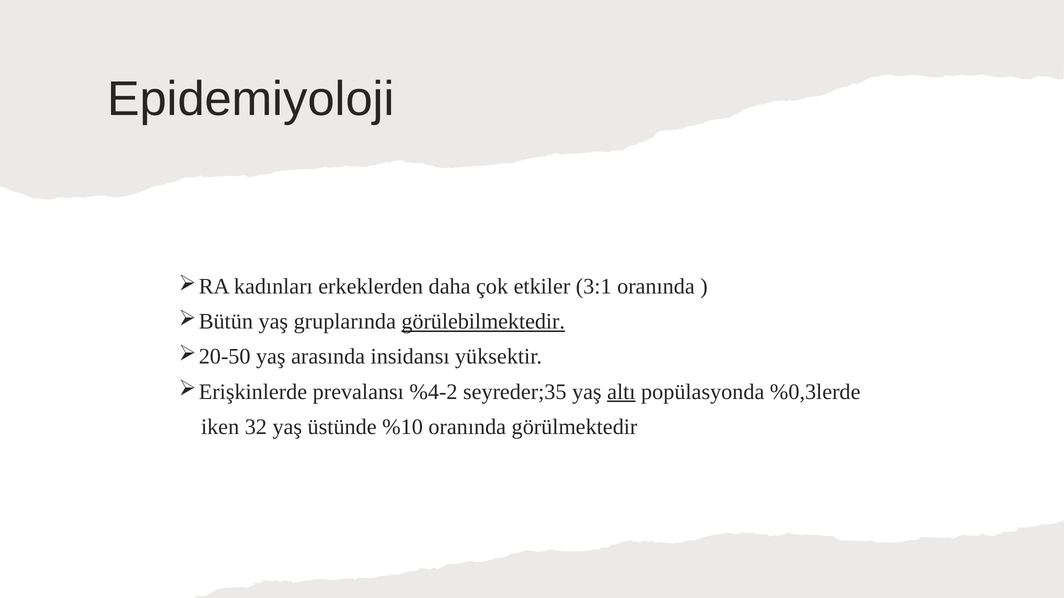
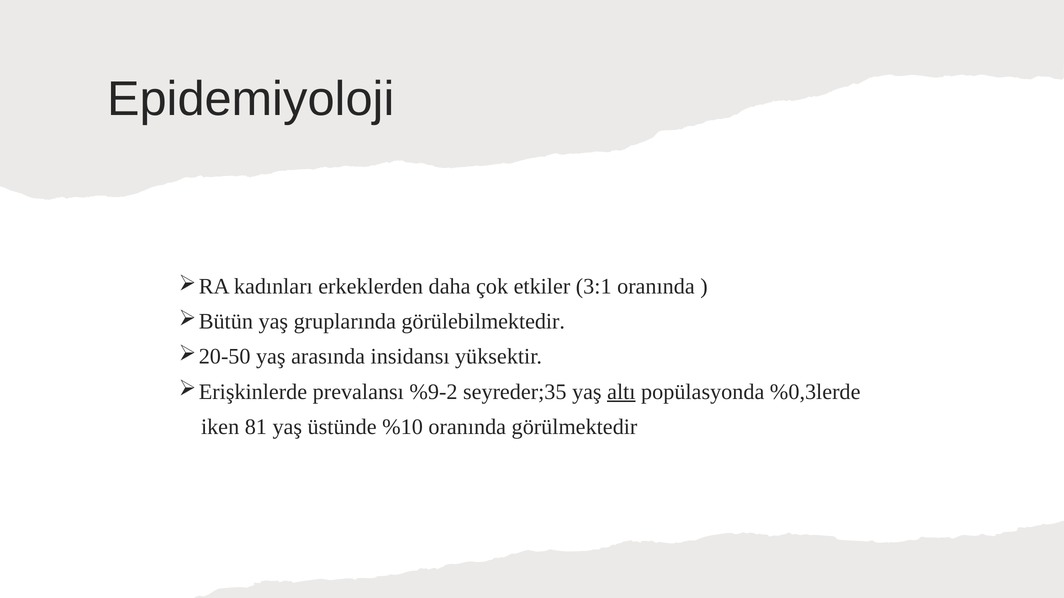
görülebilmektedir underline: present -> none
%4-2: %4-2 -> %9-2
32: 32 -> 81
